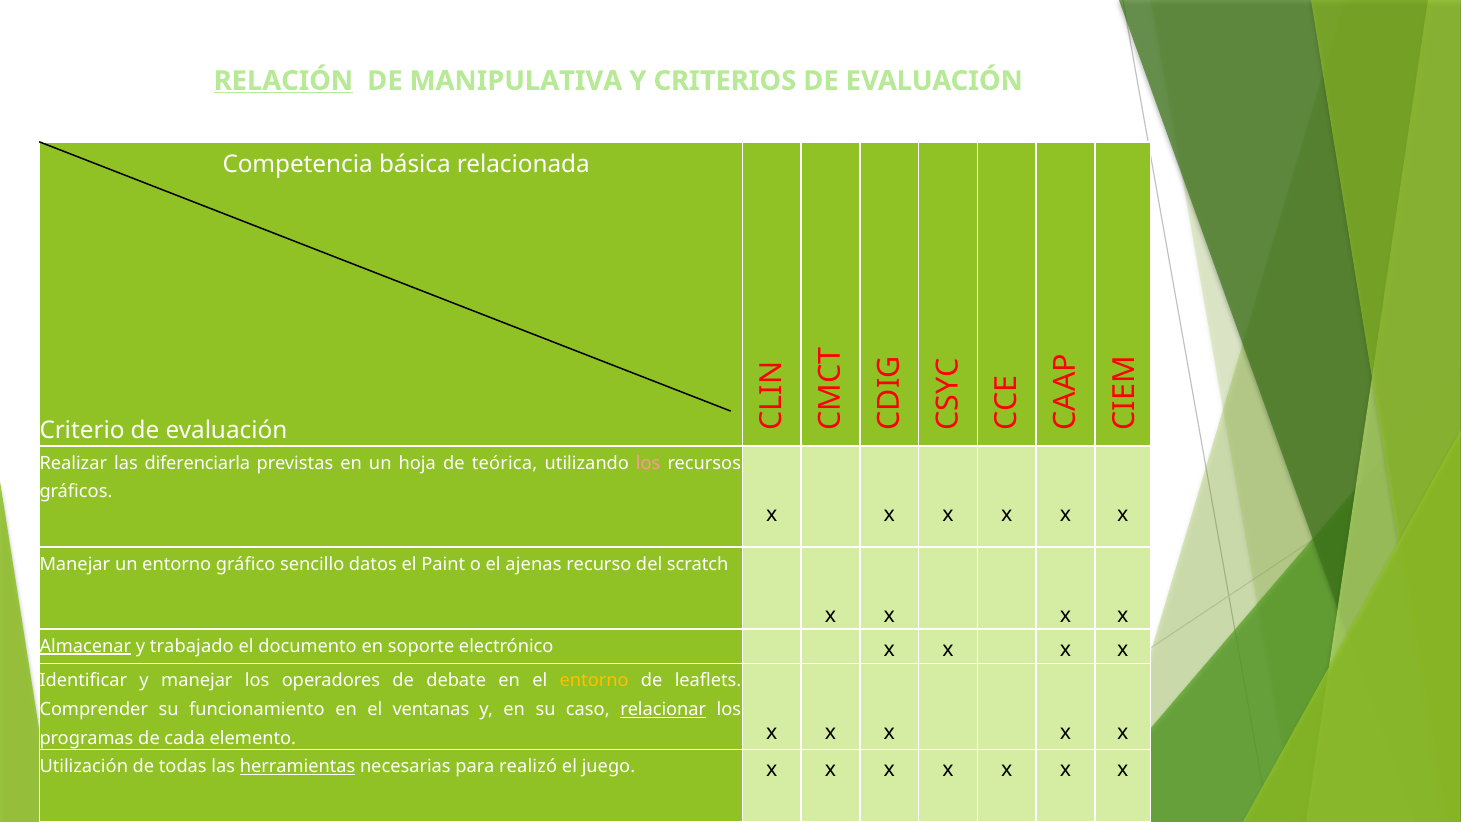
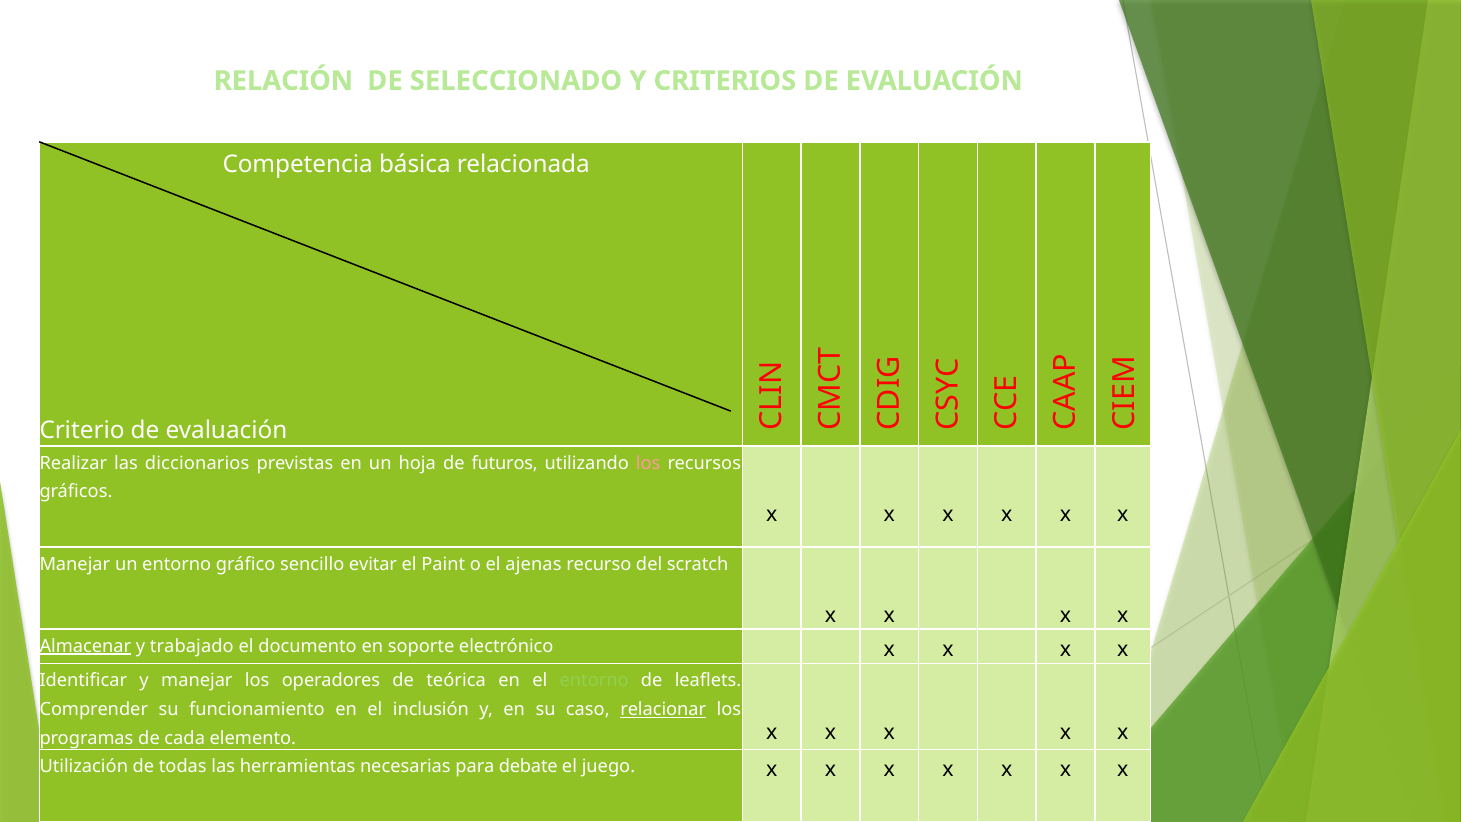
RELACIÓN underline: present -> none
MANIPULATIVA: MANIPULATIVA -> SELECCIONADO
diferenciarla: diferenciarla -> diccionarios
teórica: teórica -> futuros
datos: datos -> evitar
debate: debate -> teórica
entorno at (594, 681) colour: yellow -> light green
ventanas: ventanas -> inclusión
herramientas underline: present -> none
realizó: realizó -> debate
